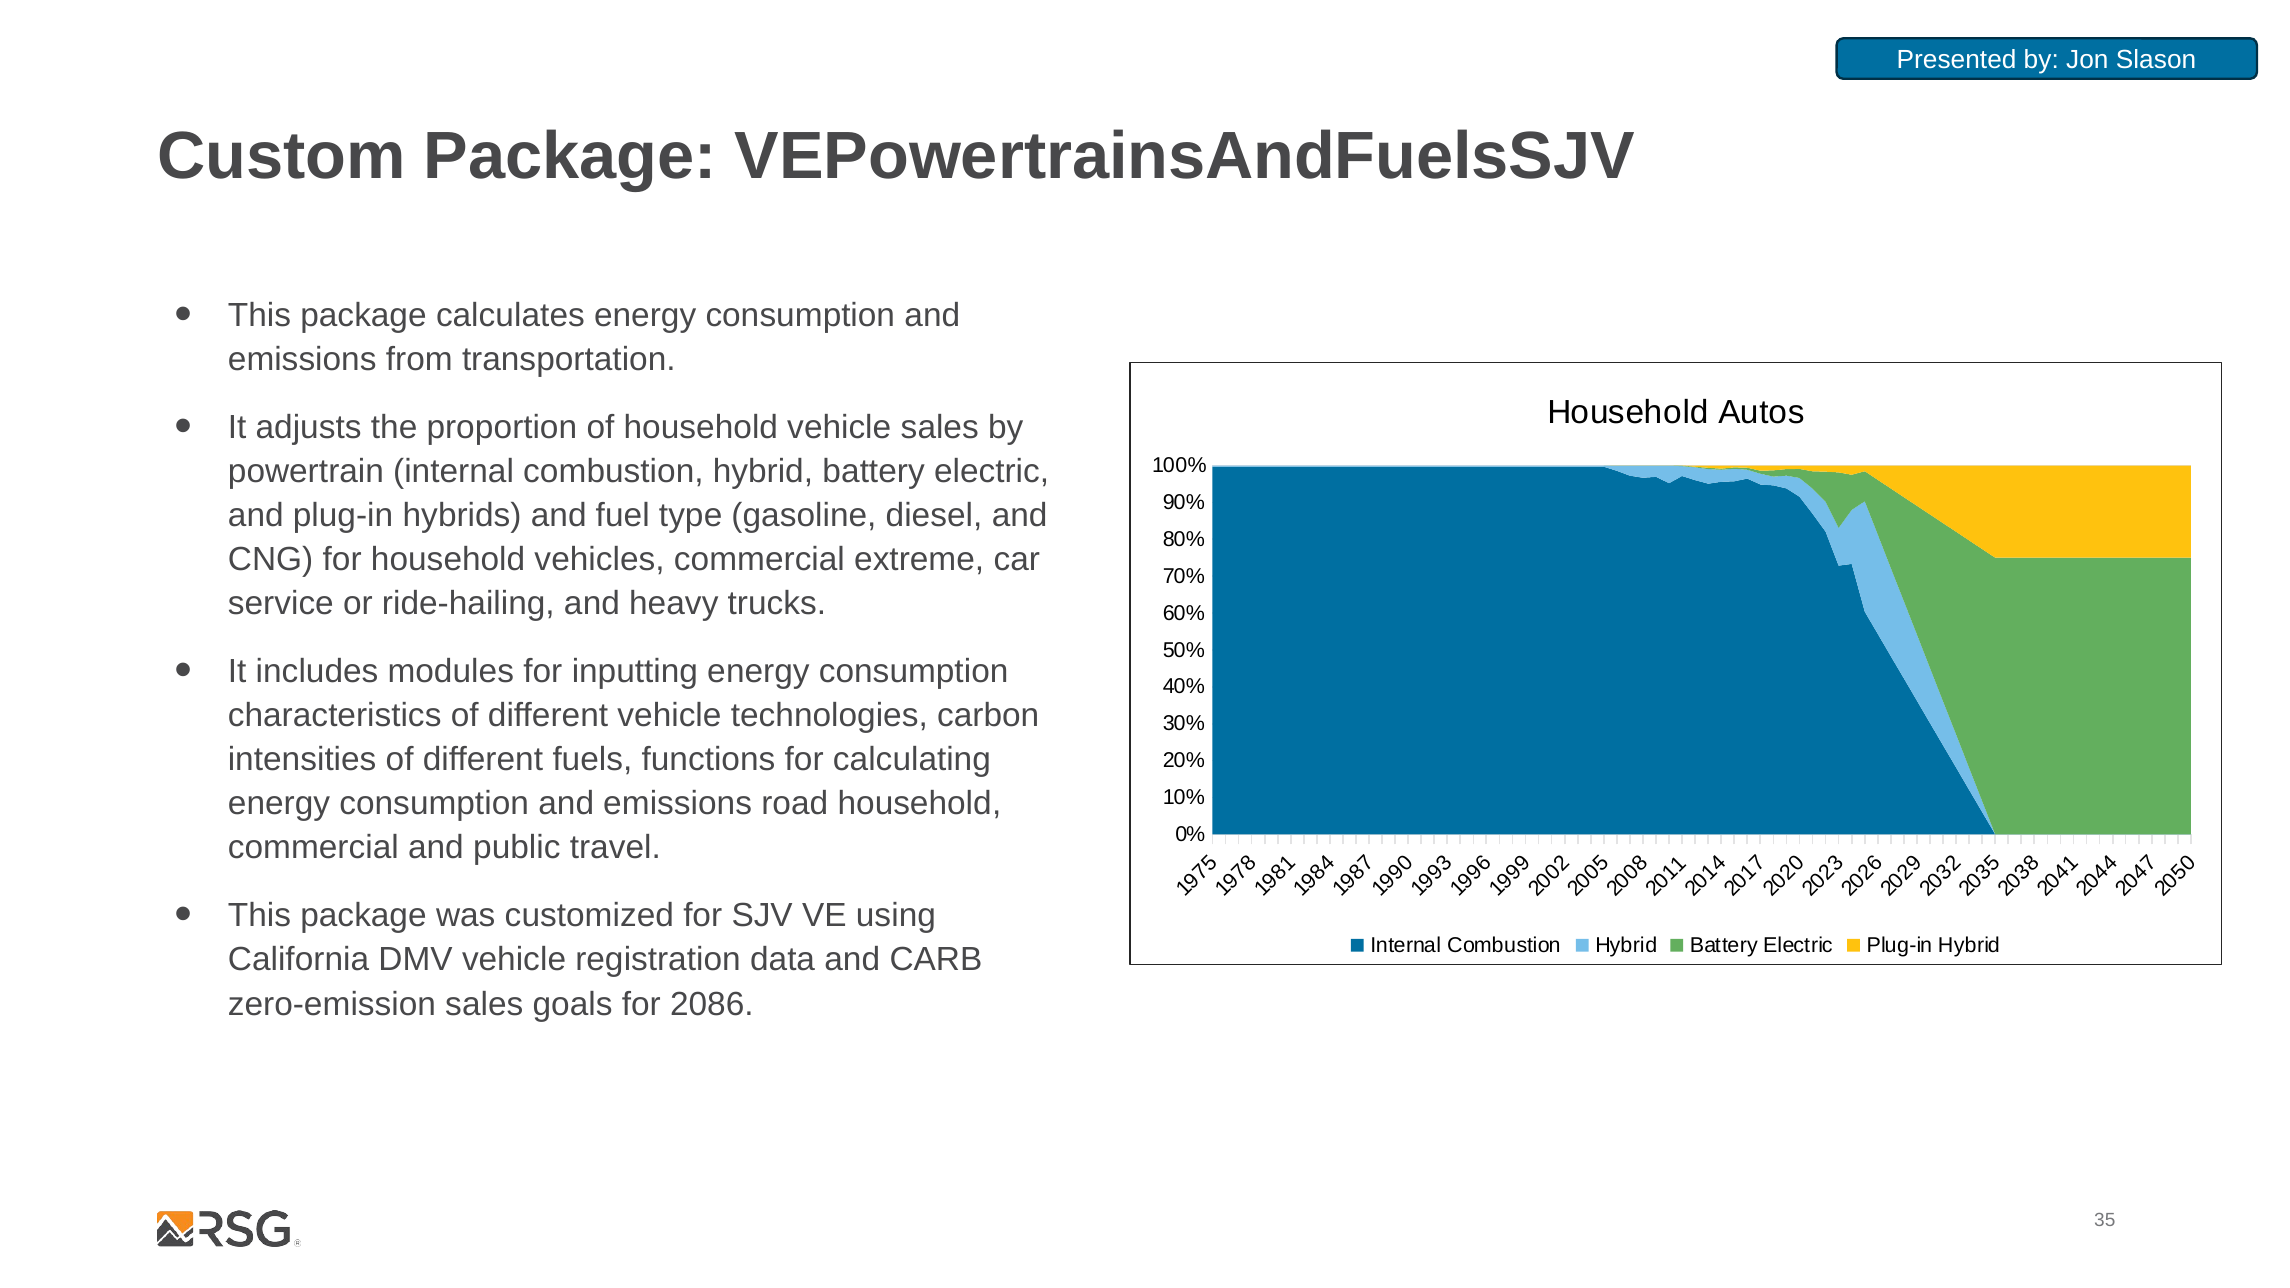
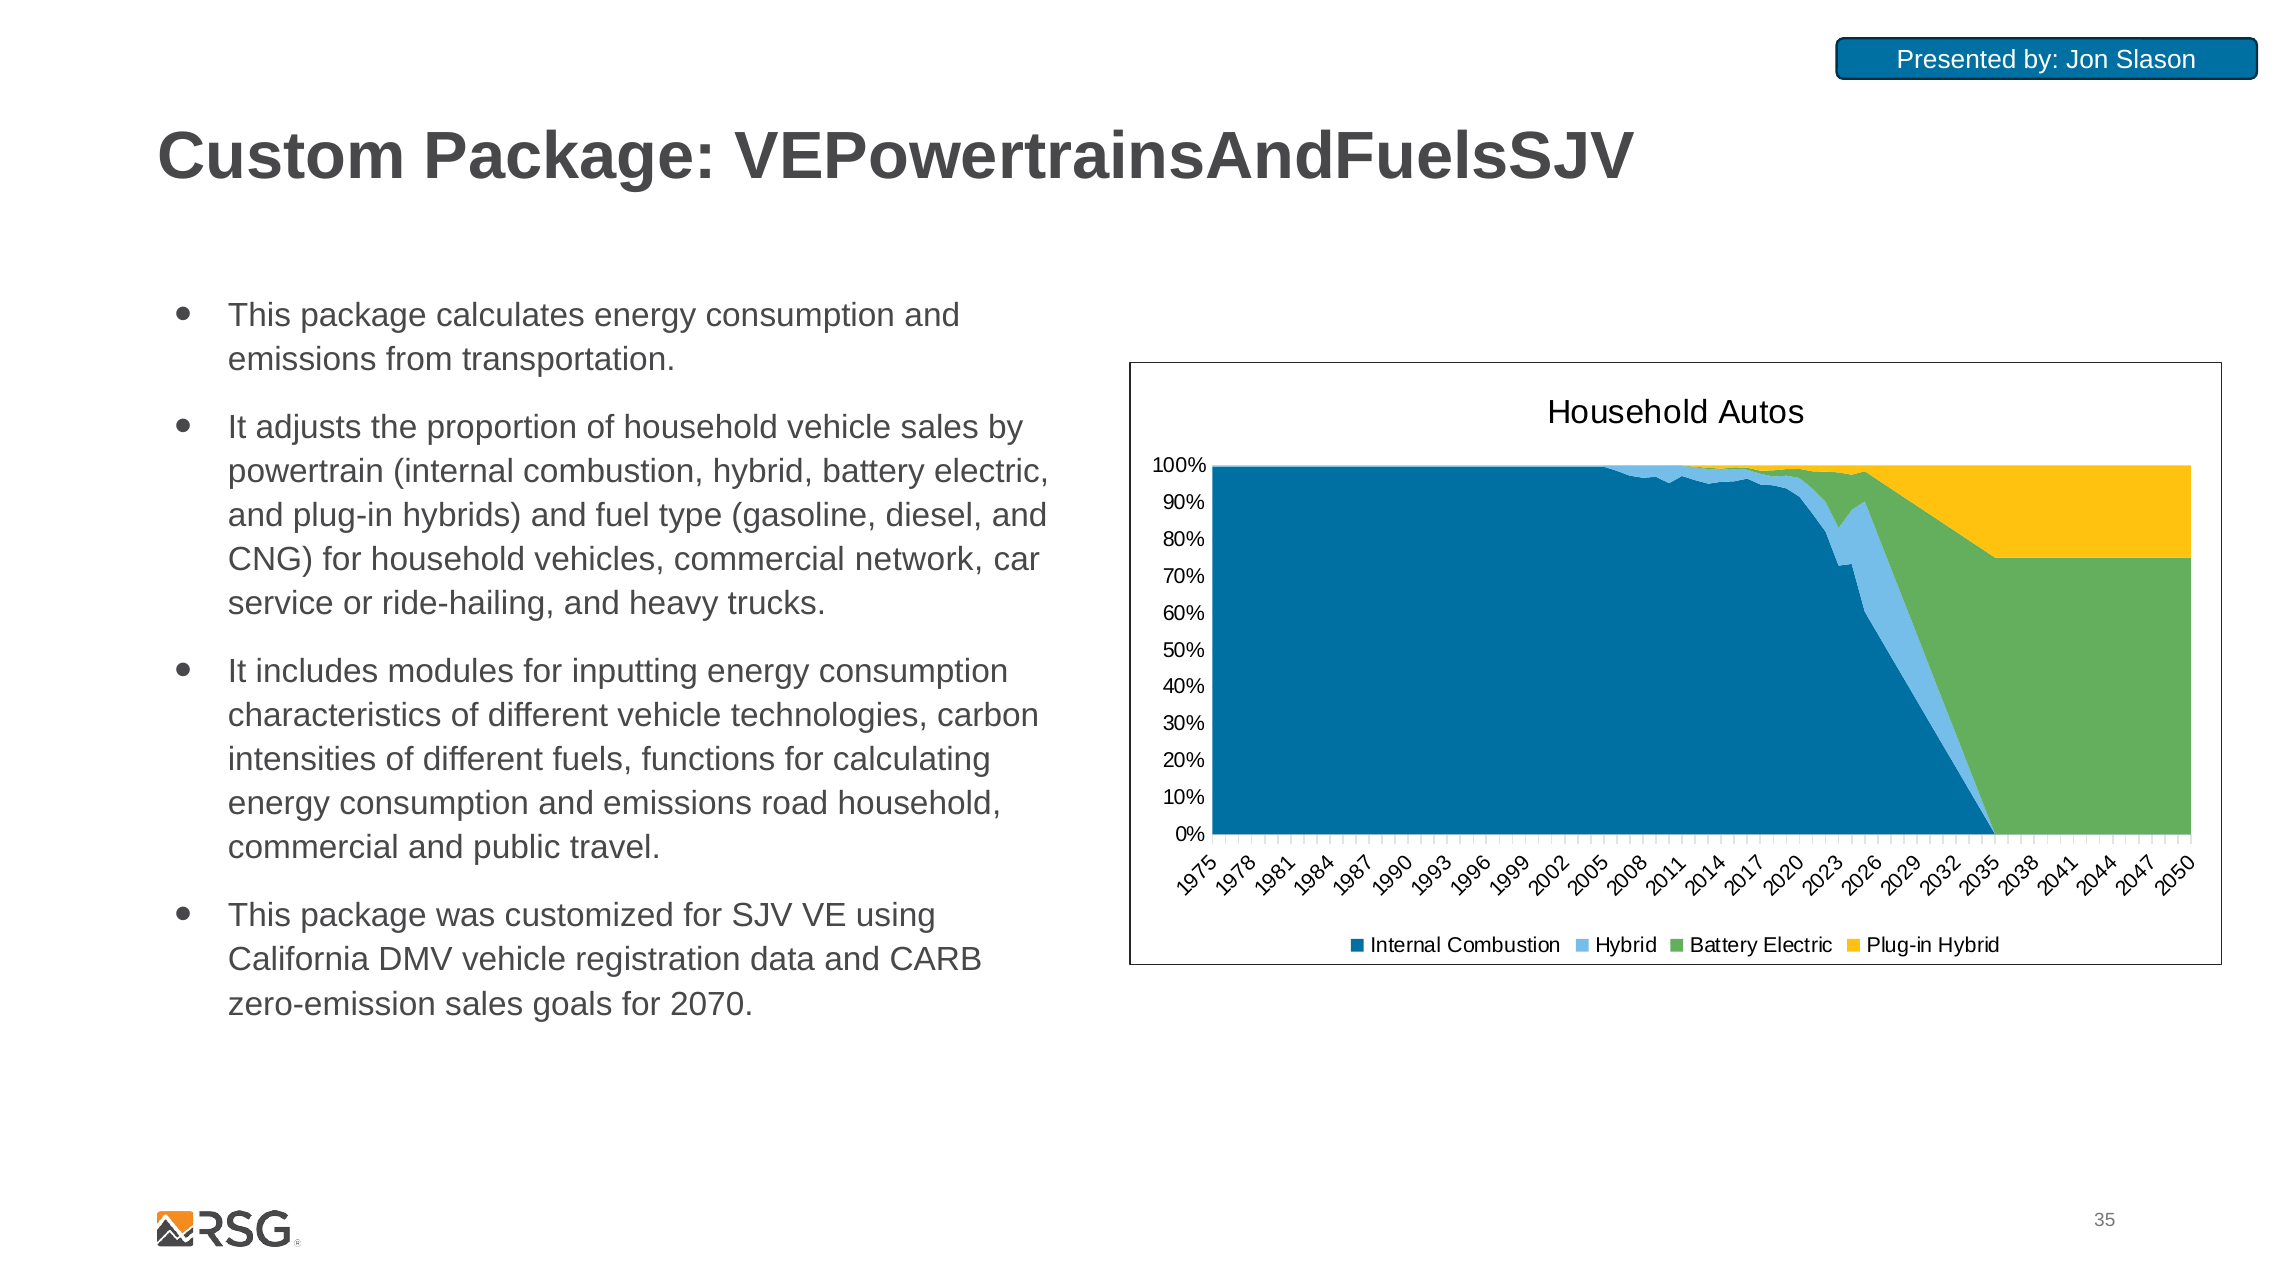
extreme: extreme -> network
2086: 2086 -> 2070
